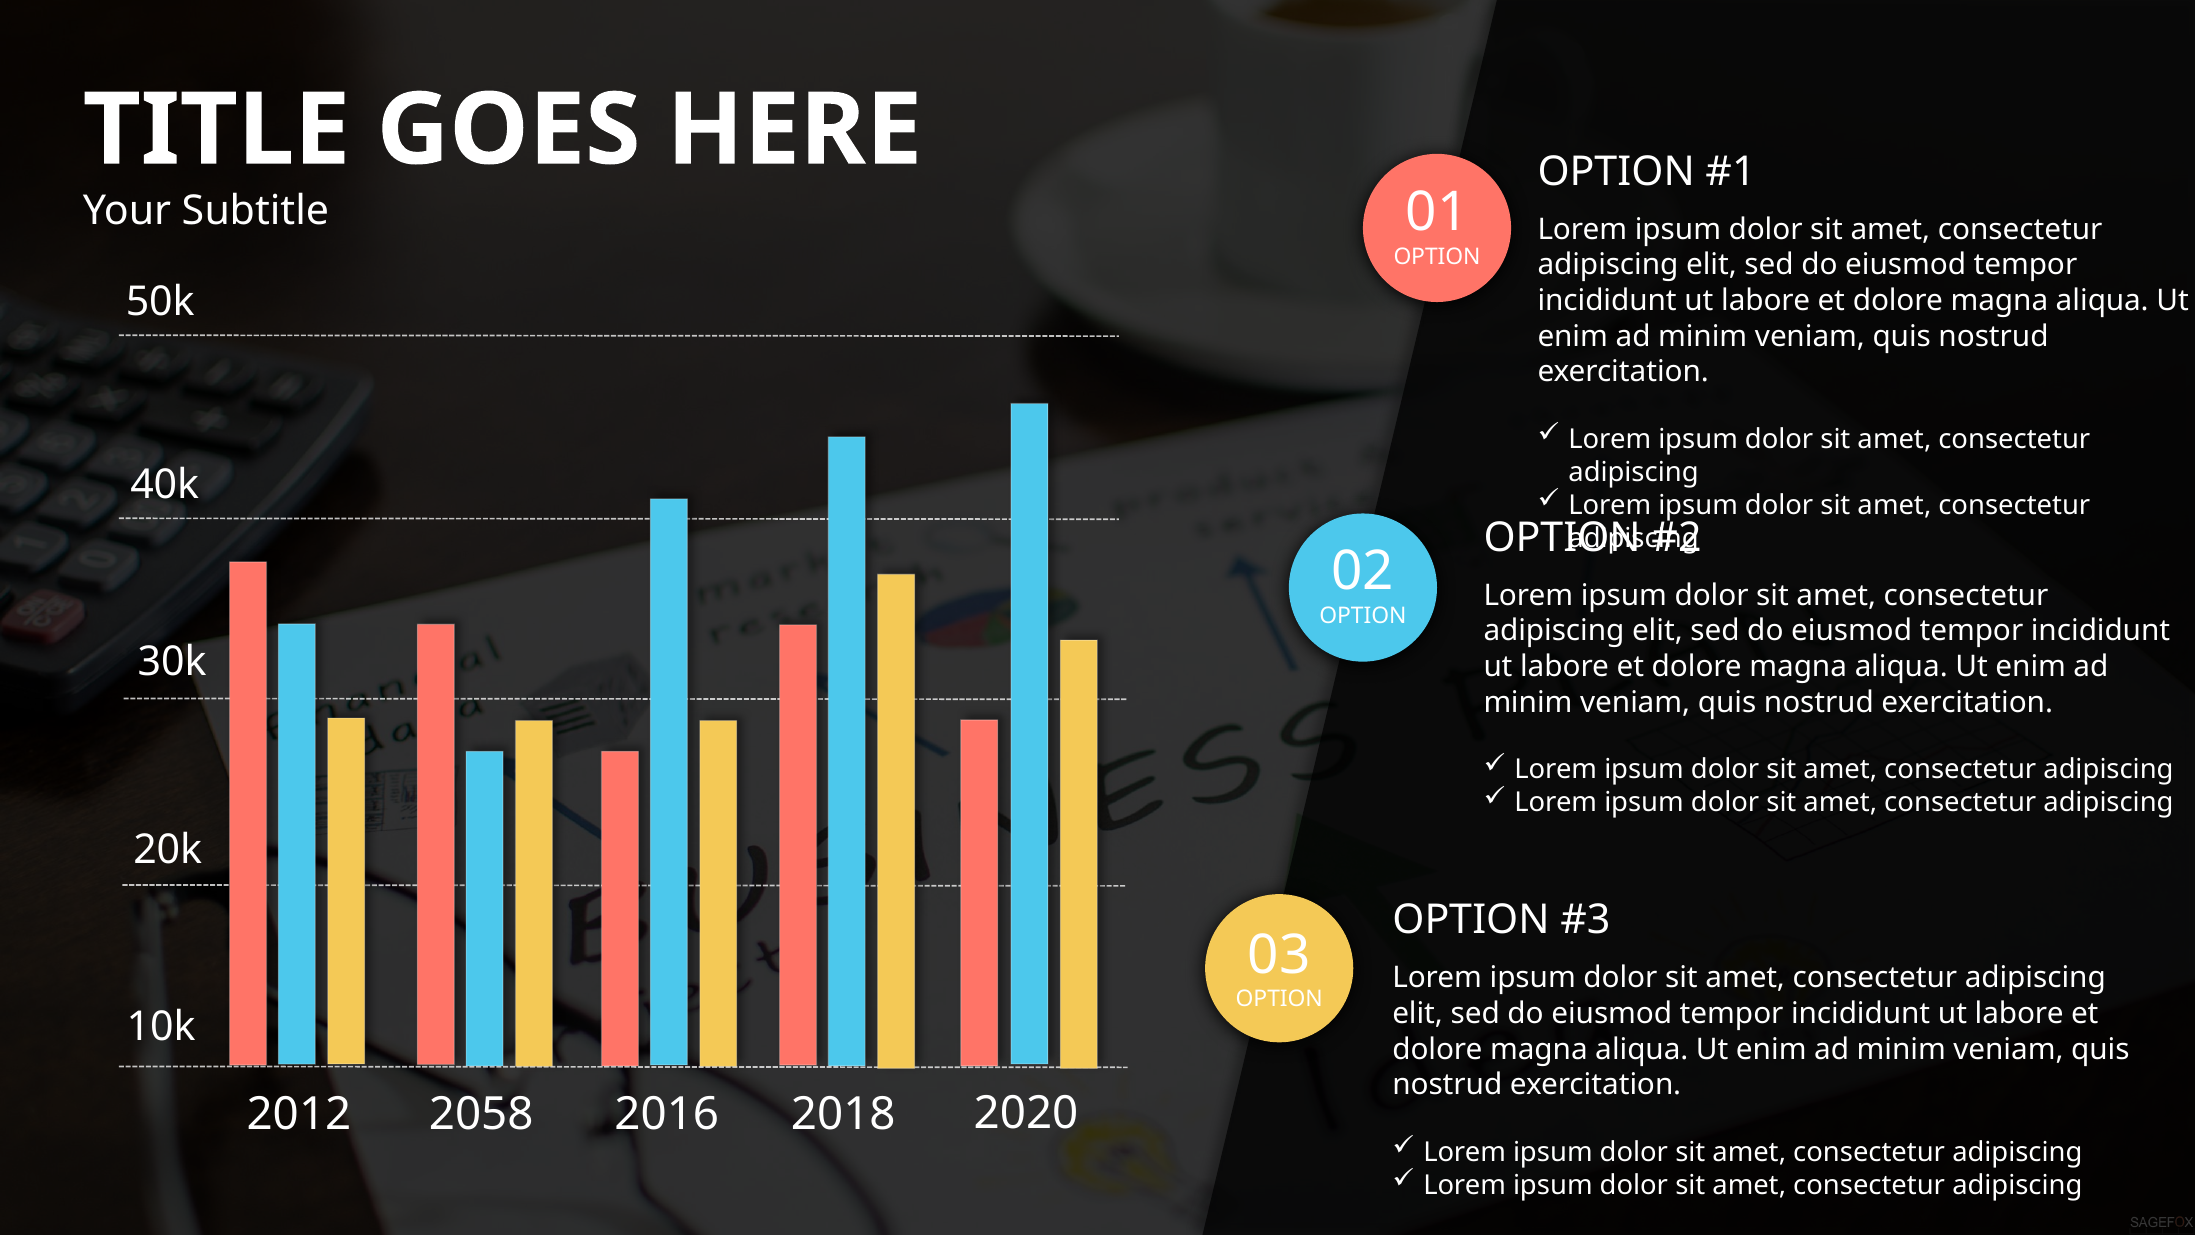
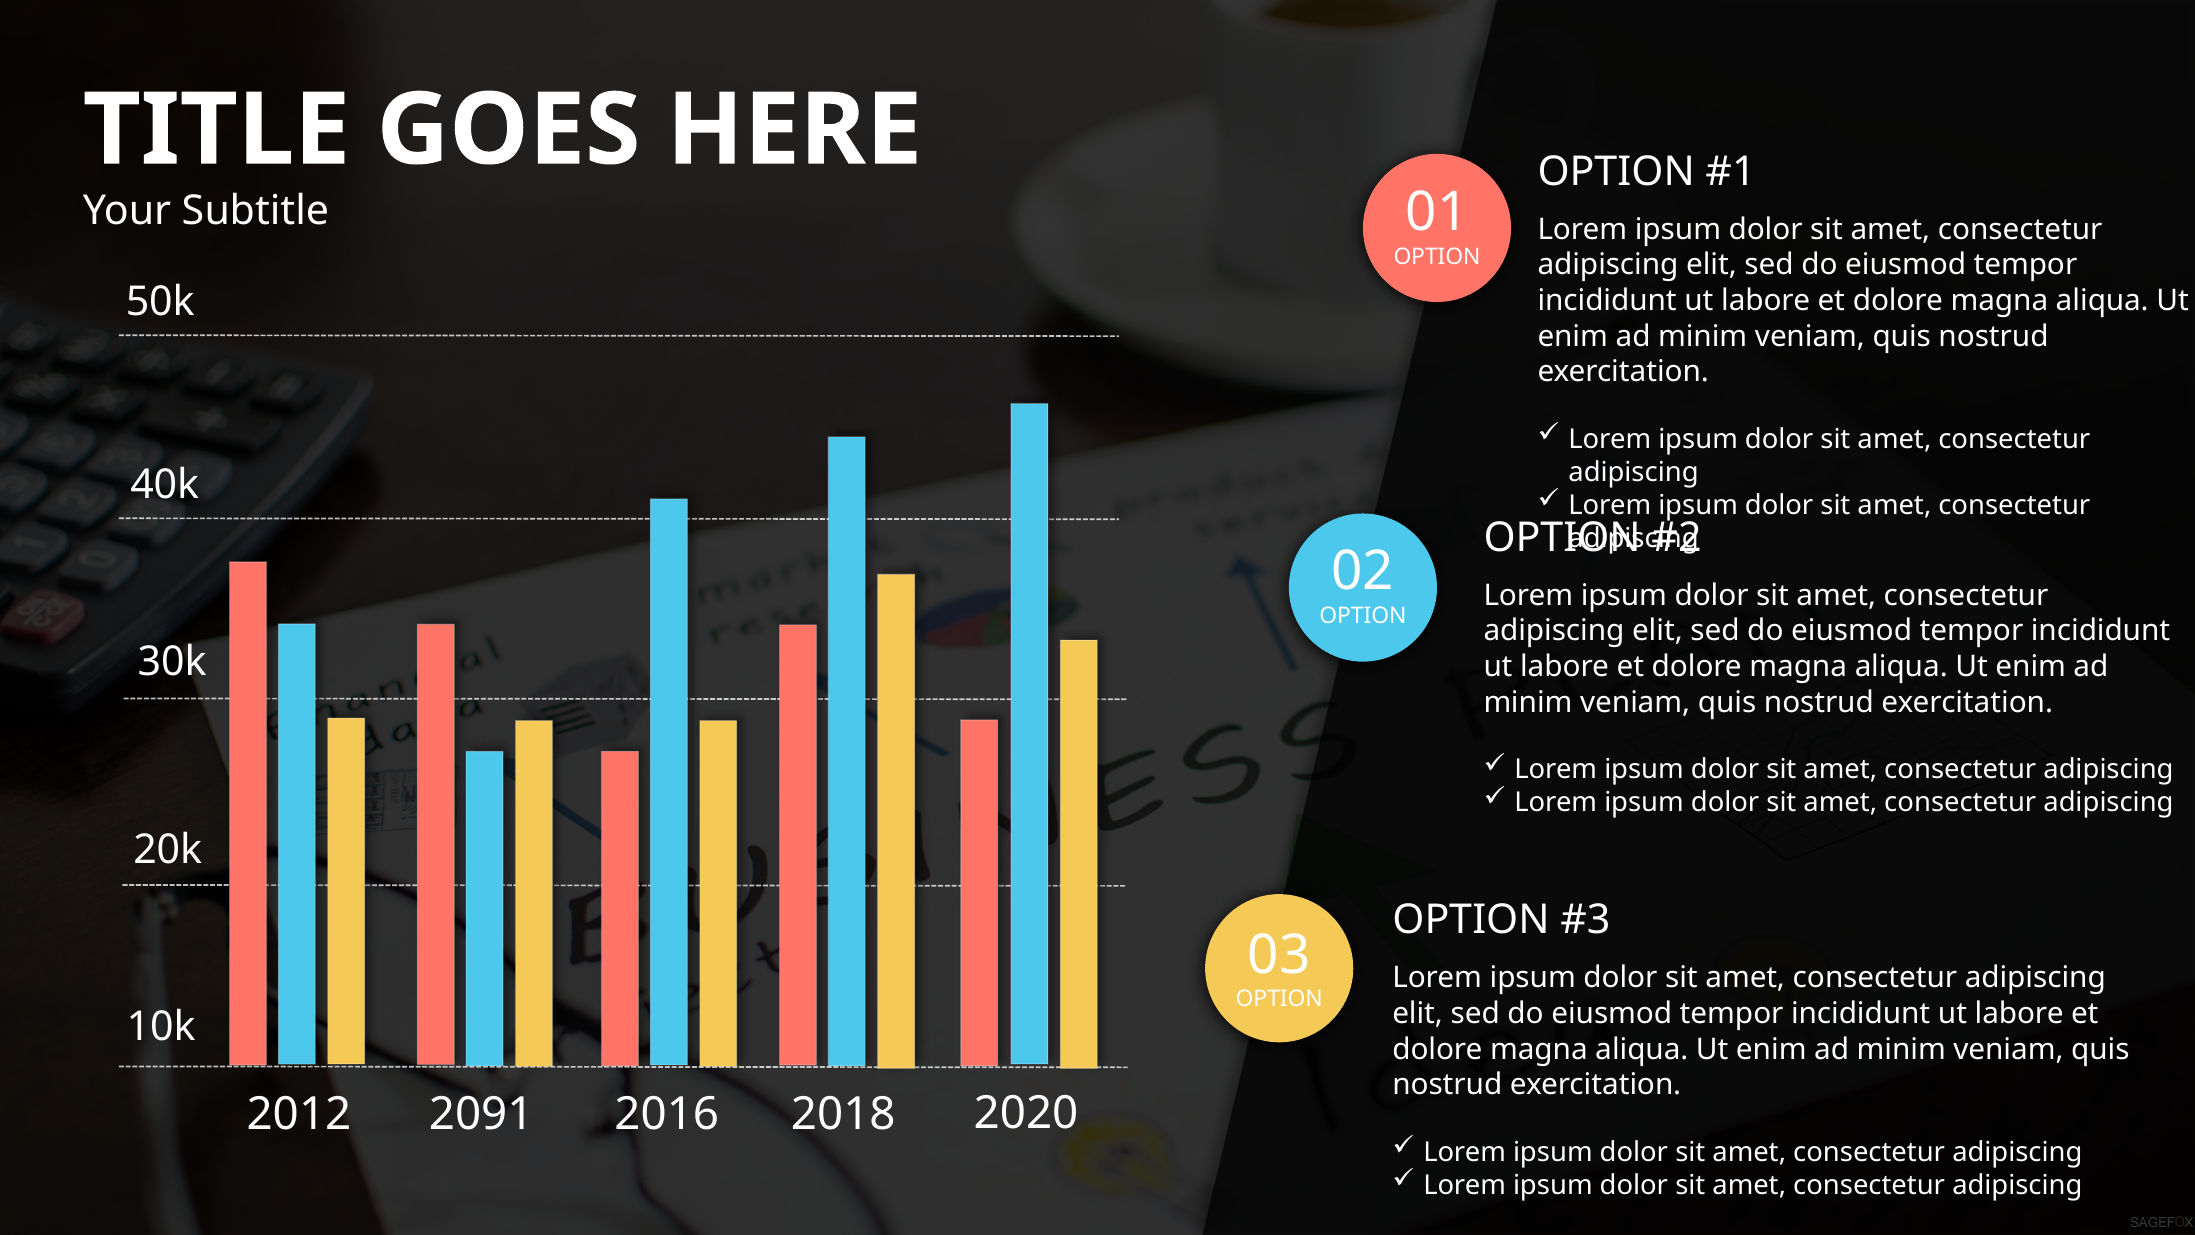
2058: 2058 -> 2091
